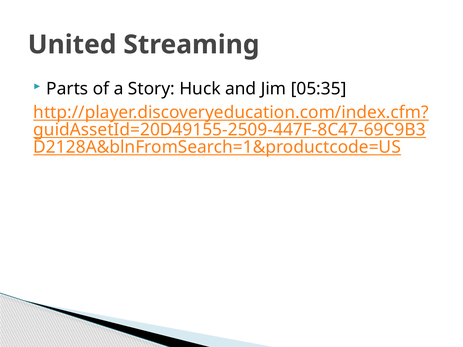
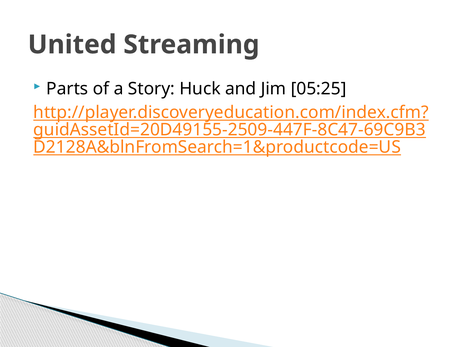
05:35: 05:35 -> 05:25
